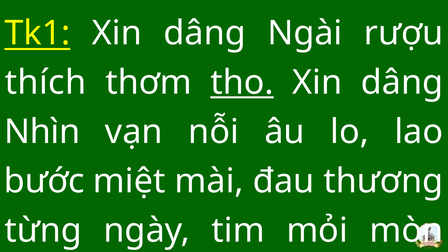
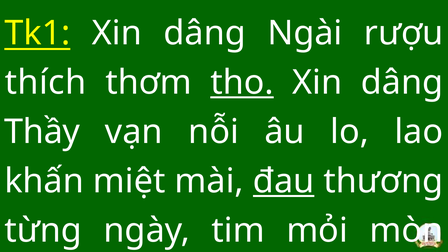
Nhìn: Nhìn -> Thầy
bước: bước -> khấn
đau underline: none -> present
